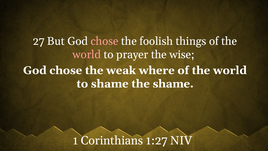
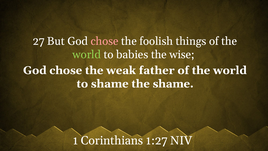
world at (87, 55) colour: pink -> light green
prayer: prayer -> babies
where: where -> father
